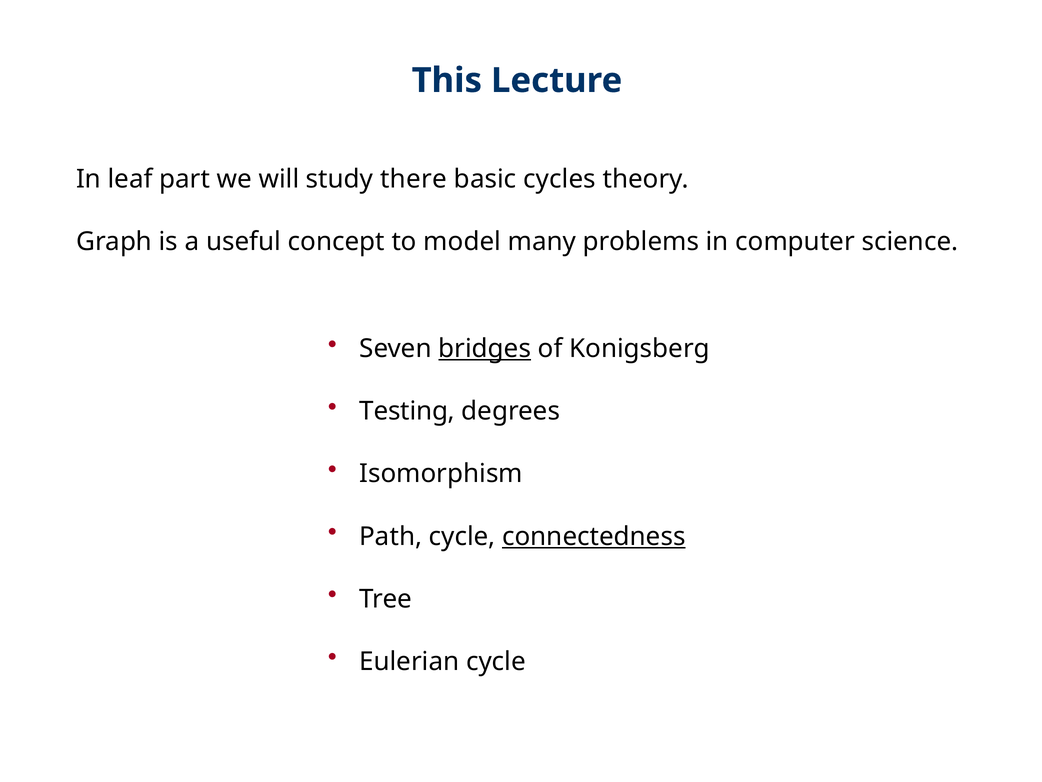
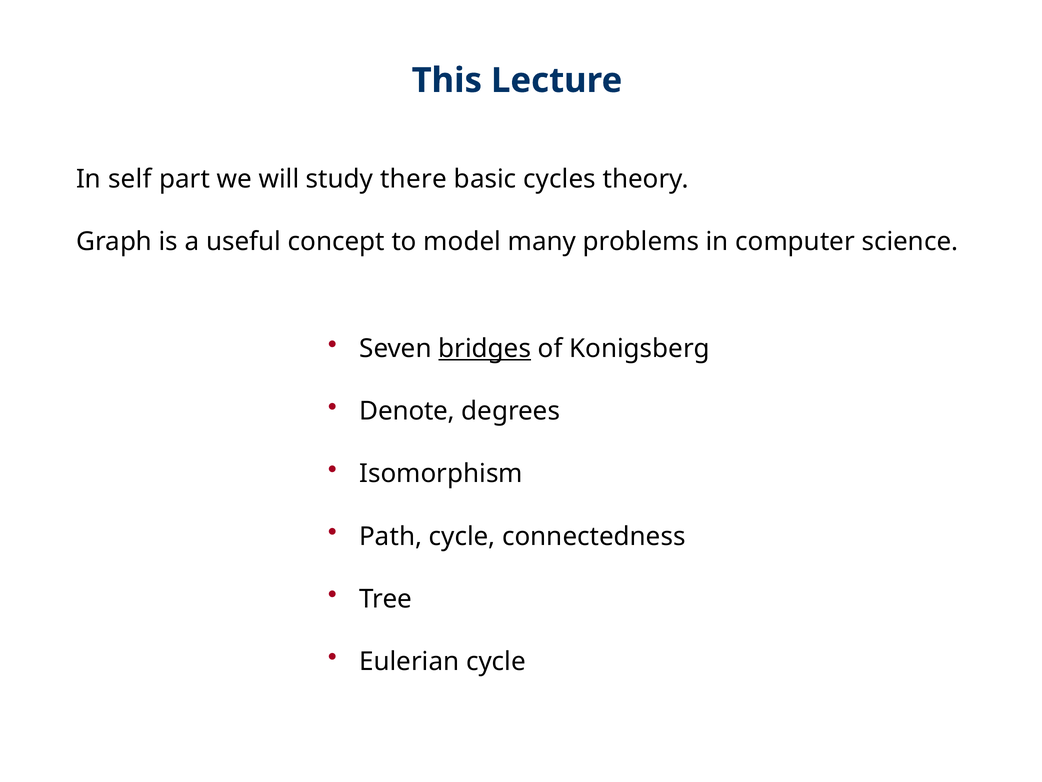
leaf: leaf -> self
Testing: Testing -> Denote
connectedness underline: present -> none
